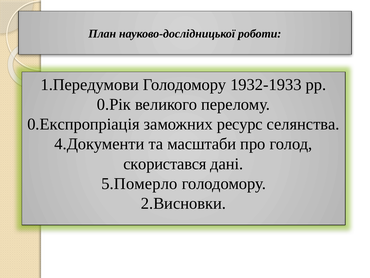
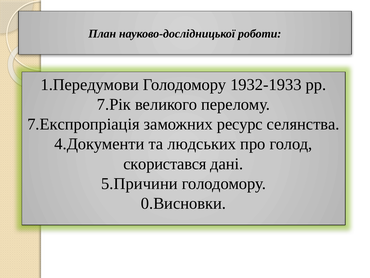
0.Рік: 0.Рік -> 7.Рік
0.Експропріація: 0.Експропріація -> 7.Експропріація
масштаби: масштаби -> людських
5.Померло: 5.Померло -> 5.Причини
2.Висновки: 2.Висновки -> 0.Висновки
